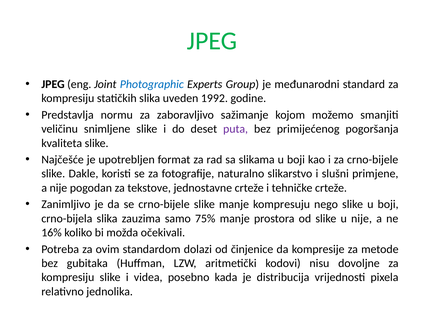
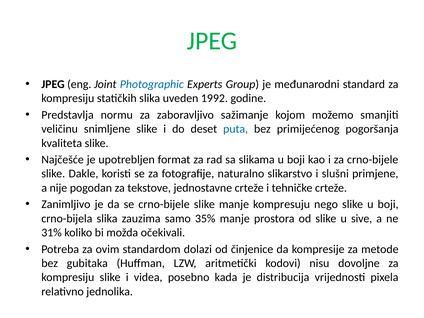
puta colour: purple -> blue
75%: 75% -> 35%
u nije: nije -> sive
16%: 16% -> 31%
